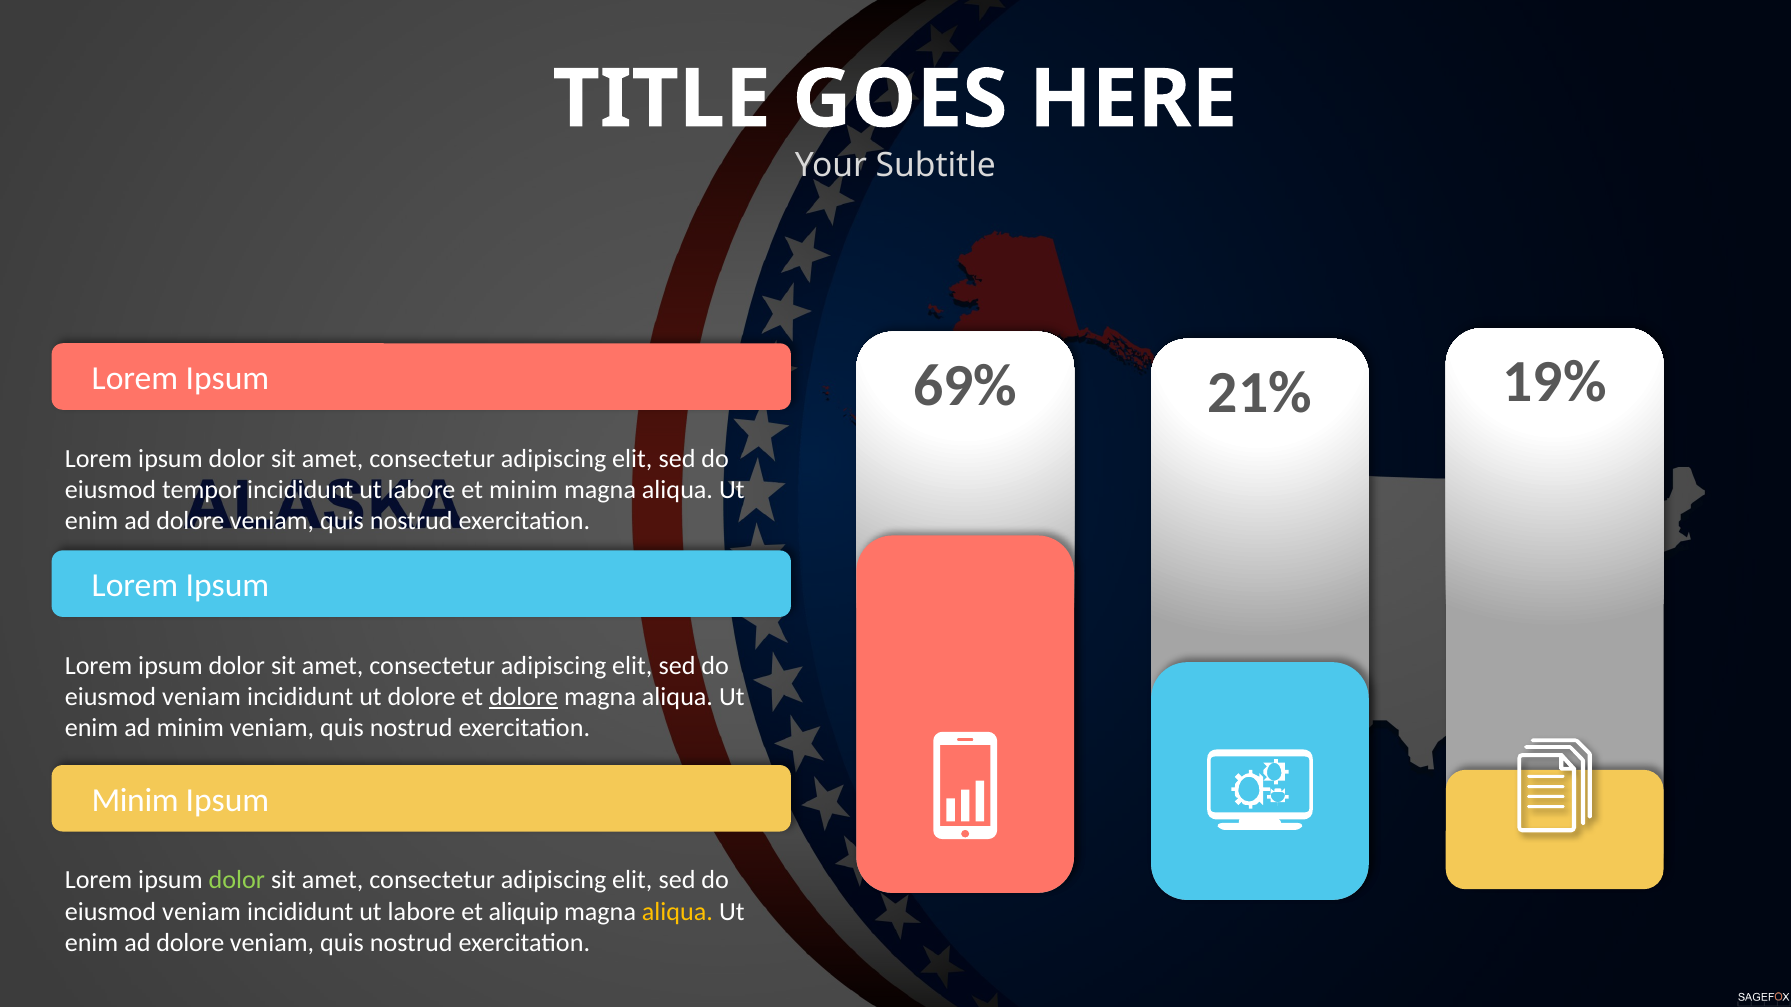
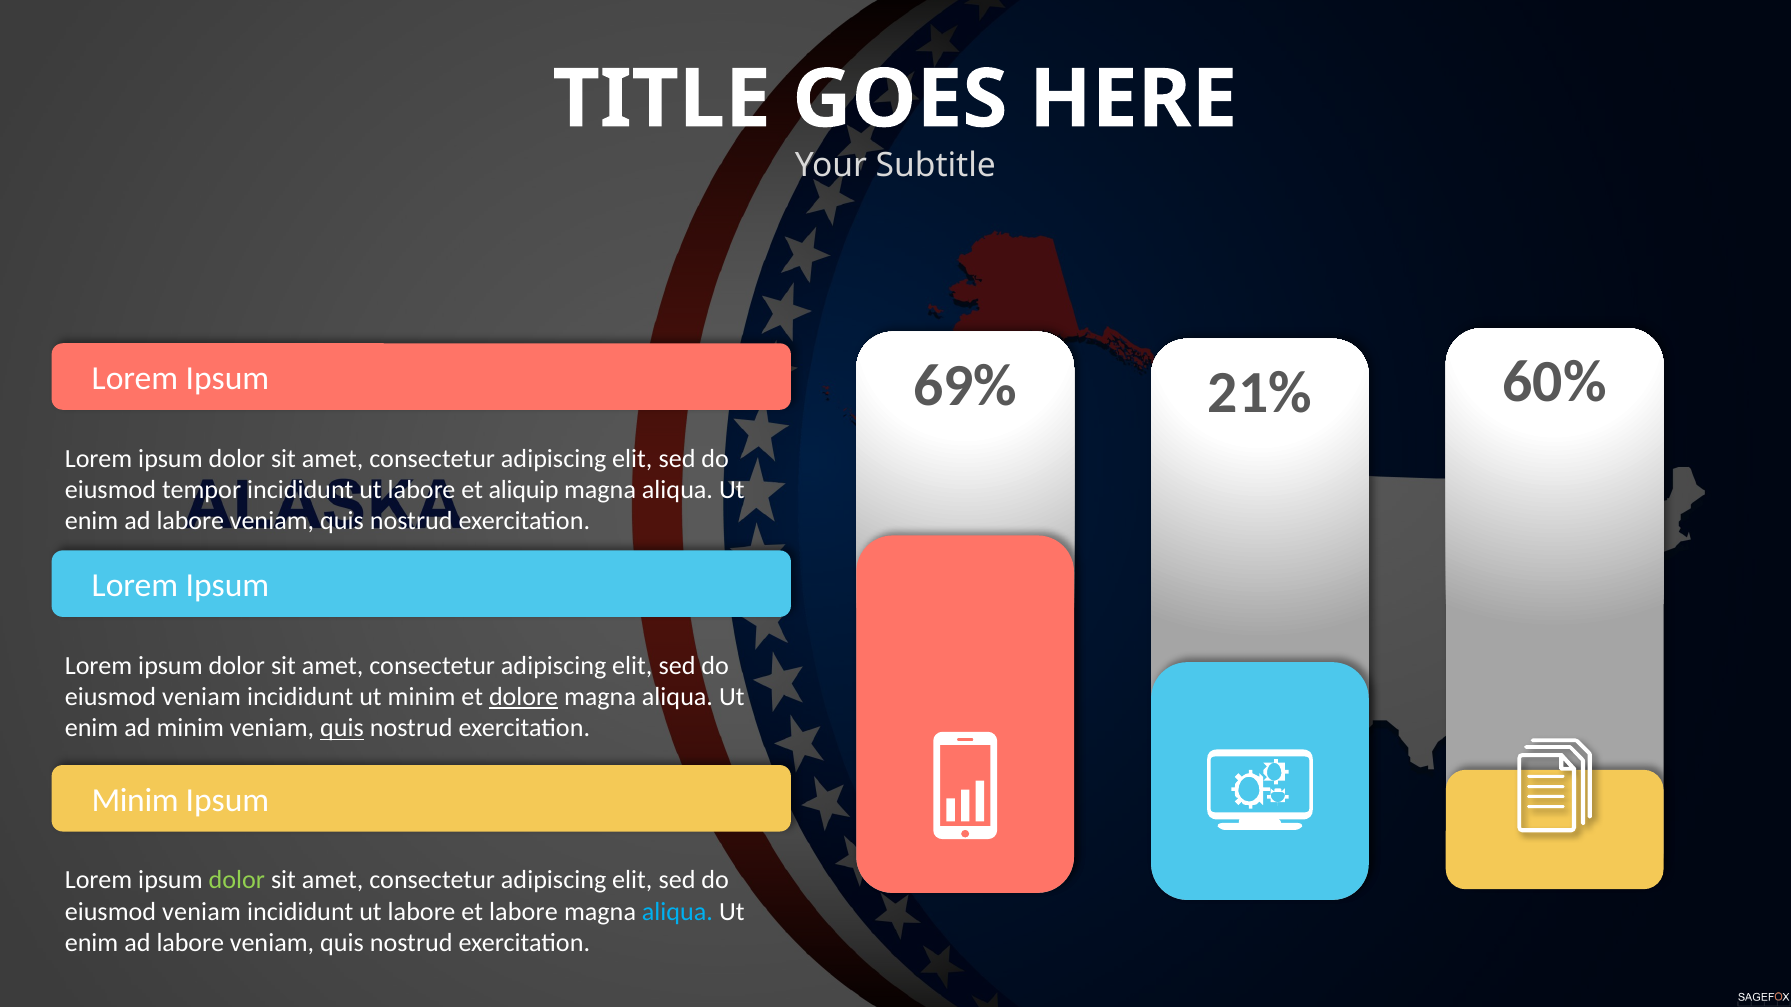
19%: 19% -> 60%
et minim: minim -> aliquip
dolore at (190, 521): dolore -> labore
ut dolore: dolore -> minim
quis at (342, 729) underline: none -> present
et aliquip: aliquip -> labore
aliqua at (677, 912) colour: yellow -> light blue
dolore at (190, 943): dolore -> labore
